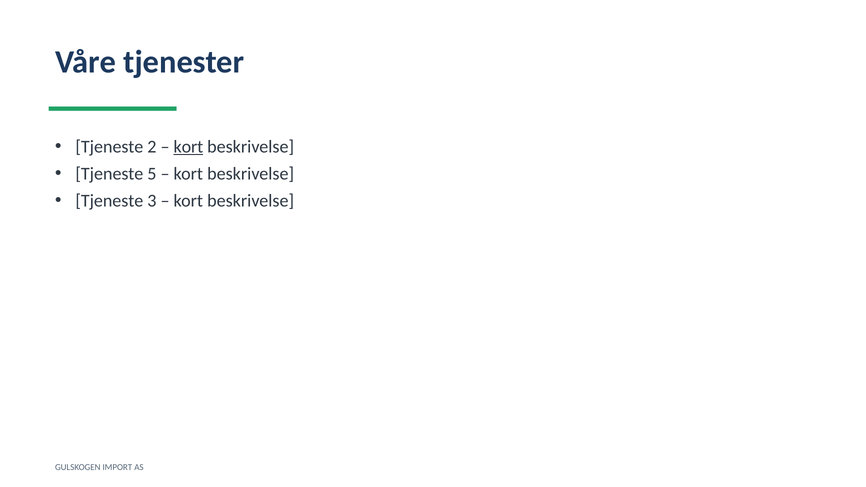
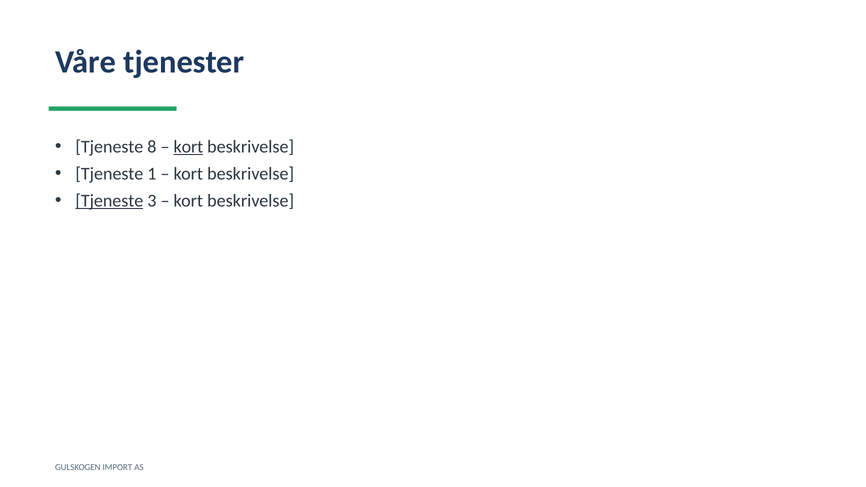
2: 2 -> 8
5: 5 -> 1
Tjeneste at (109, 201) underline: none -> present
